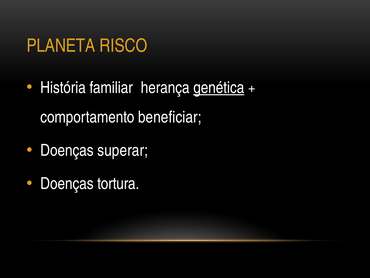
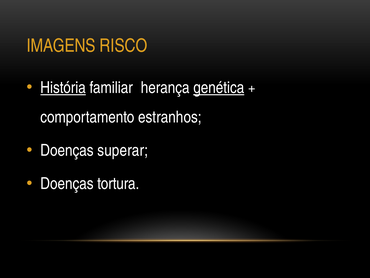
PLANETA: PLANETA -> IMAGENS
História underline: none -> present
beneficiar: beneficiar -> estranhos
